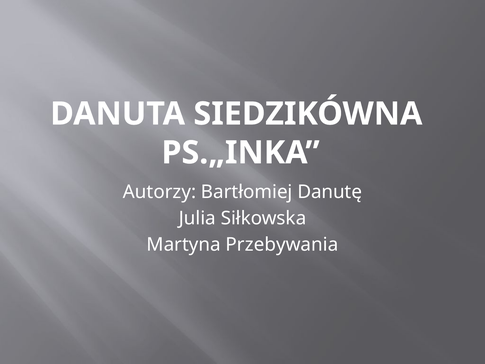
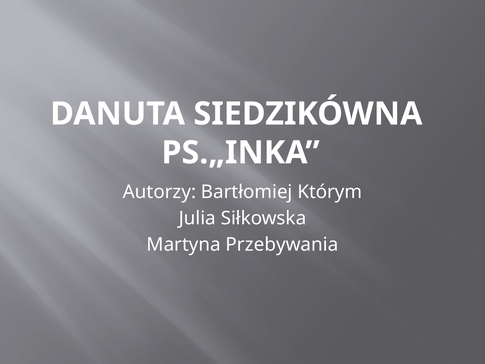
Danutę: Danutę -> Którym
